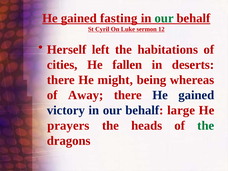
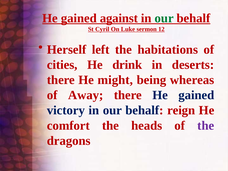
fasting: fasting -> against
fallen: fallen -> drink
large: large -> reign
prayers: prayers -> comfort
the at (206, 126) colour: green -> purple
